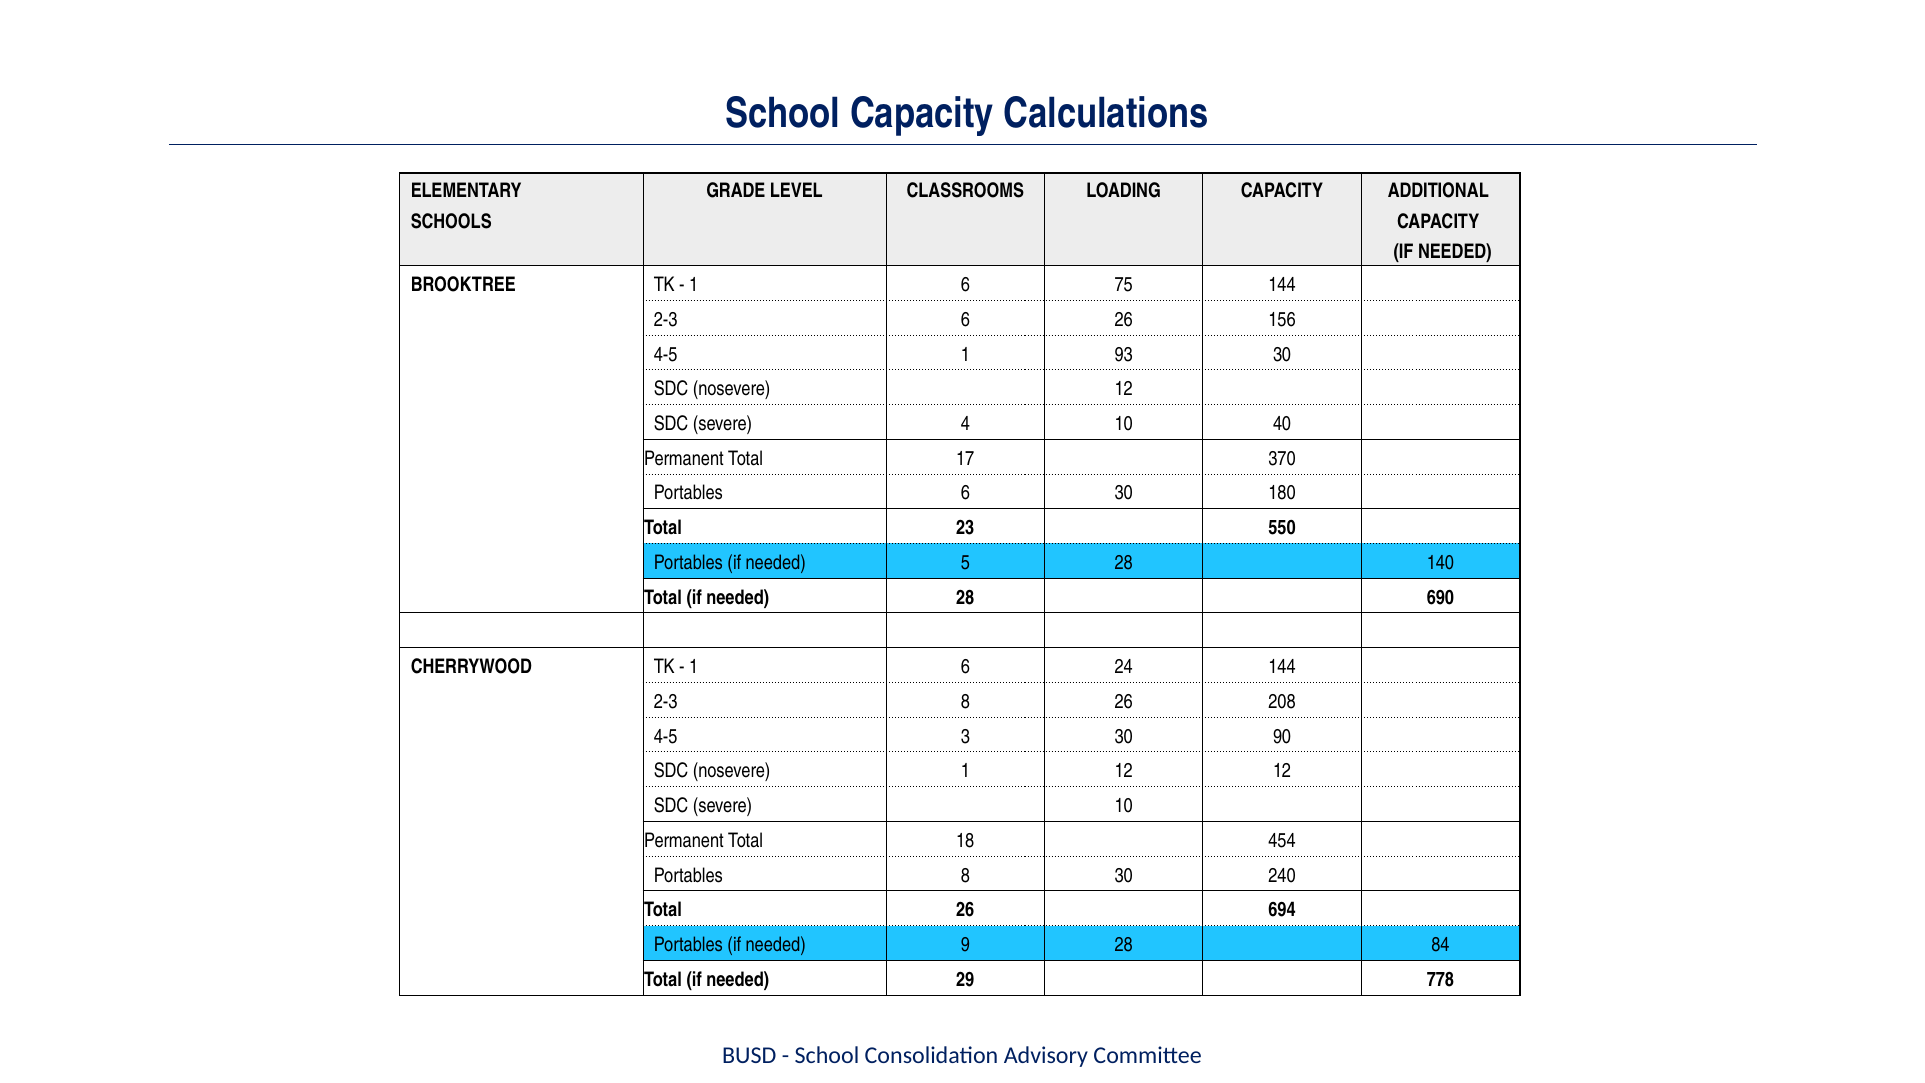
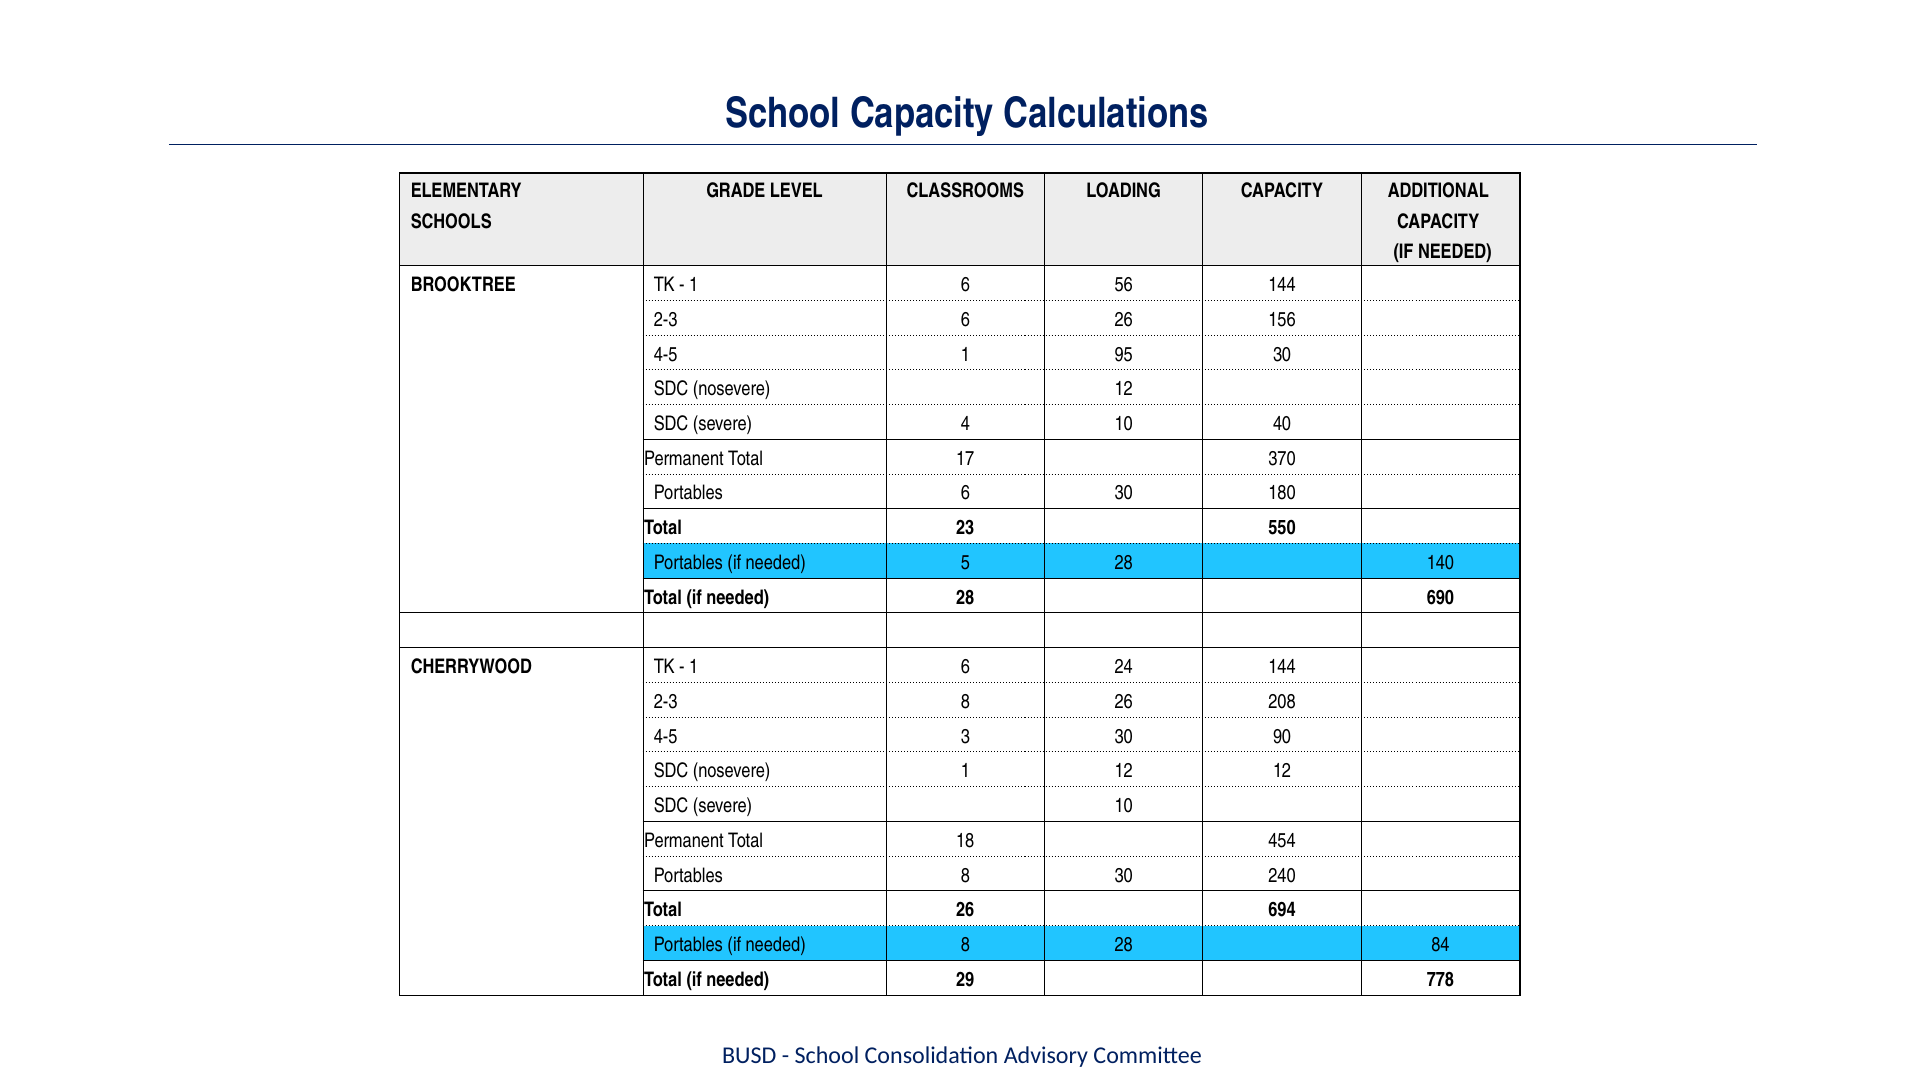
75: 75 -> 56
93: 93 -> 95
needed 9: 9 -> 8
